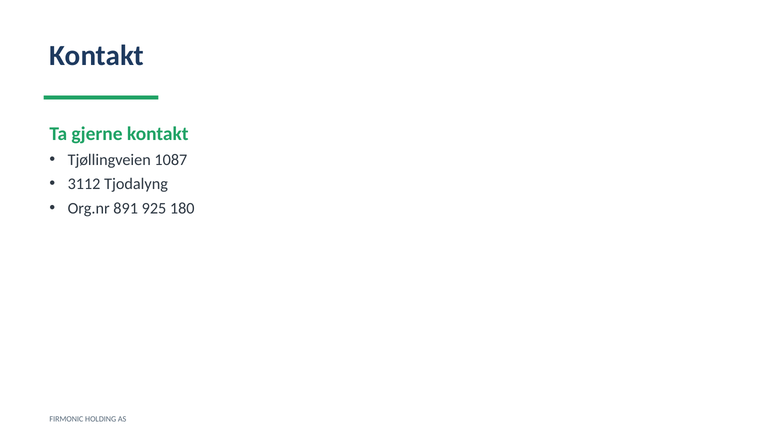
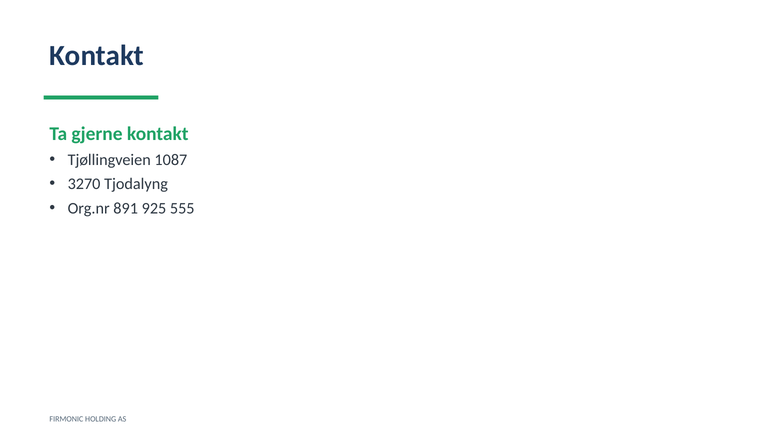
3112: 3112 -> 3270
180: 180 -> 555
